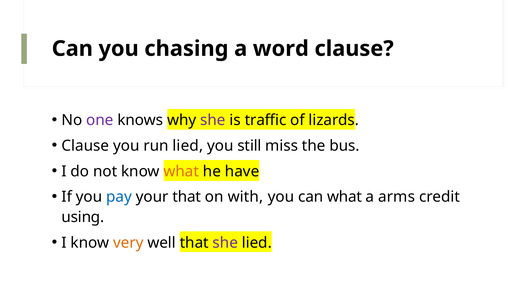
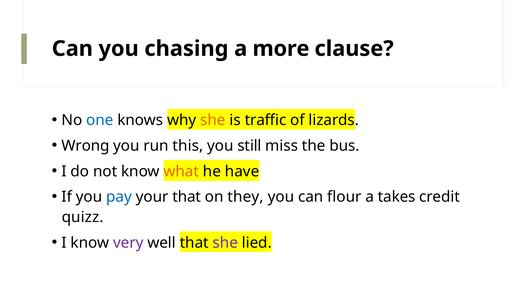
word: word -> more
one colour: purple -> blue
she at (213, 120) colour: purple -> orange
Clause at (85, 146): Clause -> Wrong
run lied: lied -> this
with: with -> they
can what: what -> flour
arms: arms -> takes
using: using -> quizz
very colour: orange -> purple
